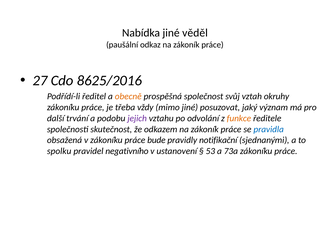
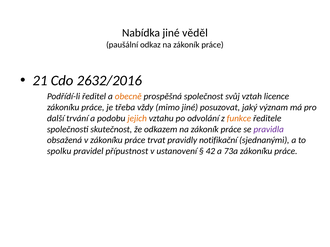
27: 27 -> 21
8625/2016: 8625/2016 -> 2632/2016
okruhy: okruhy -> licence
jejich colour: purple -> orange
pravidla colour: blue -> purple
bude: bude -> trvat
negativního: negativního -> přípustnost
53: 53 -> 42
